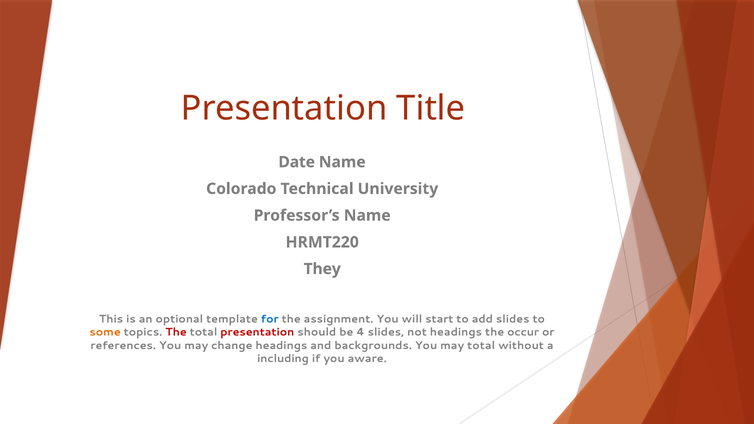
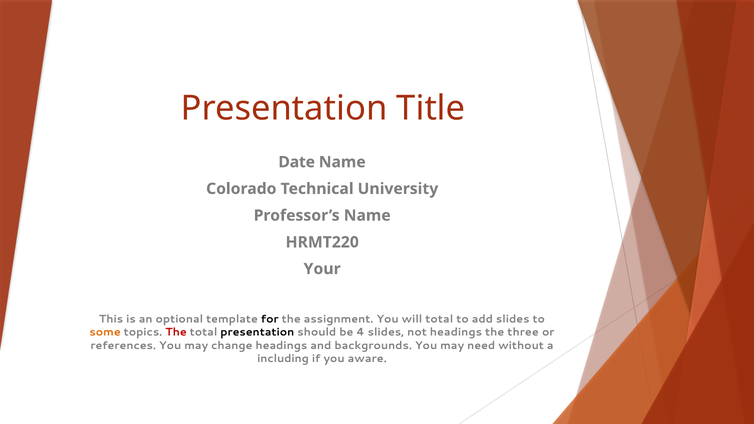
They: They -> Your
for colour: blue -> black
will start: start -> total
presentation at (257, 332) colour: red -> black
occur: occur -> three
may total: total -> need
